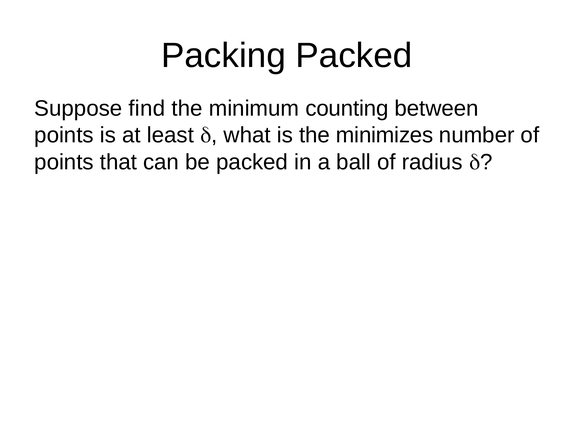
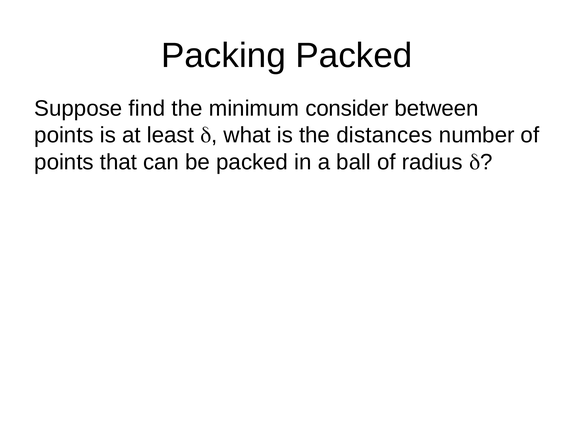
counting: counting -> consider
minimizes: minimizes -> distances
